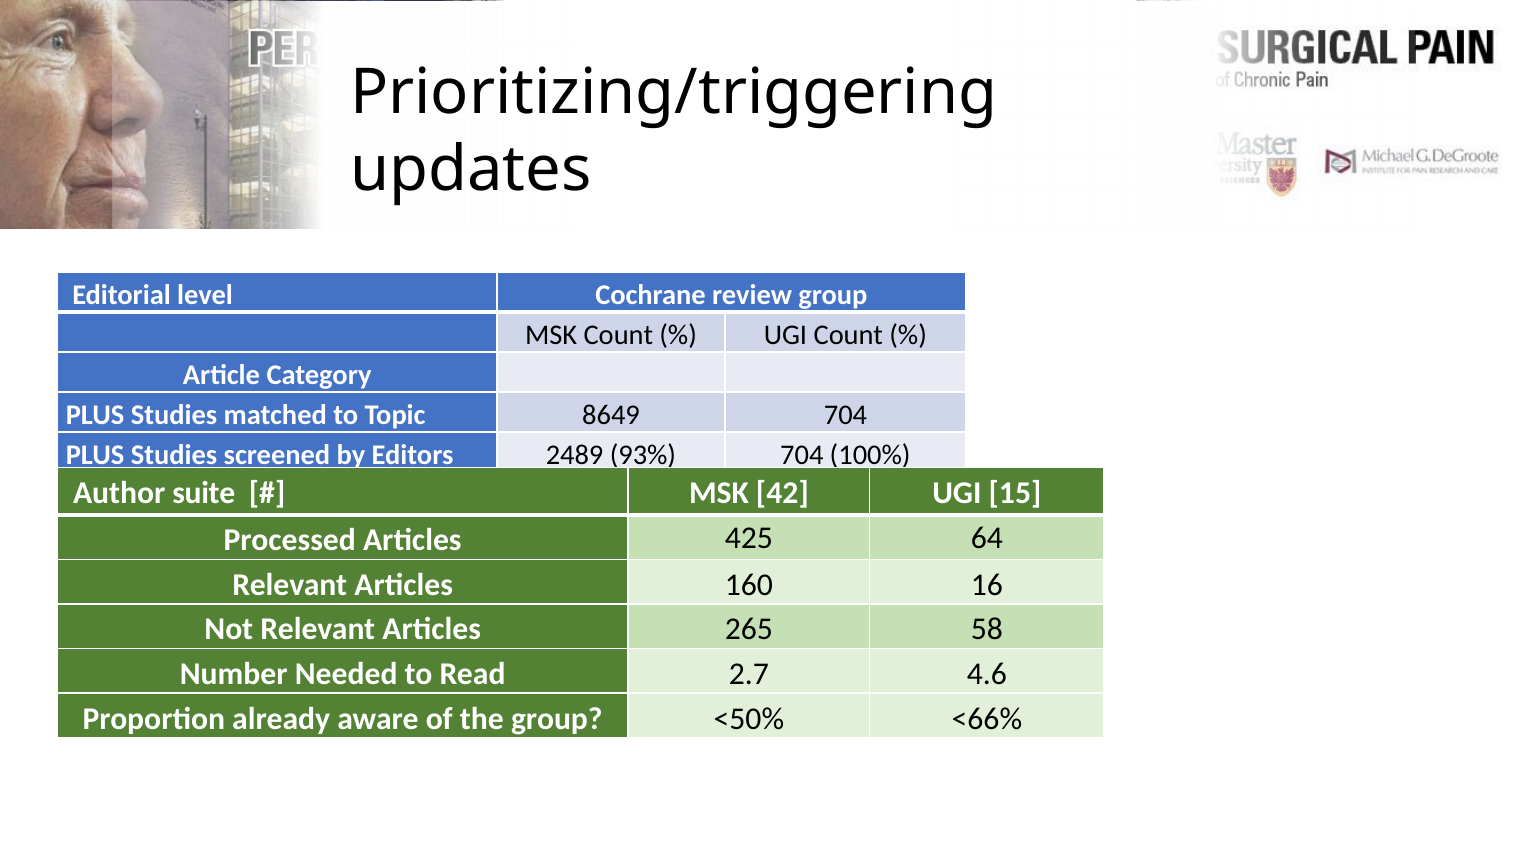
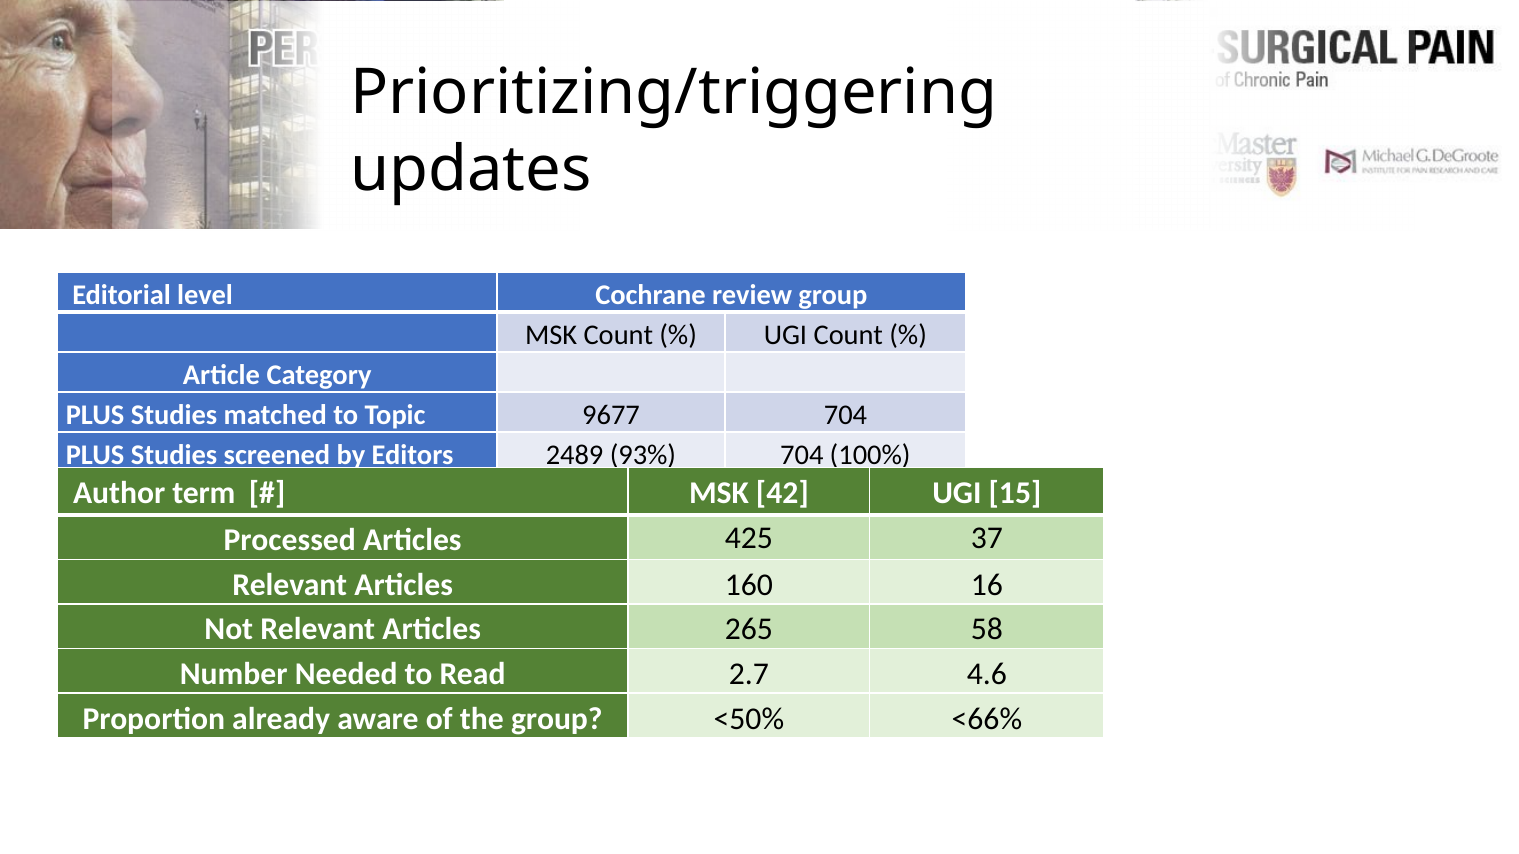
8649: 8649 -> 9677
suite: suite -> term
64: 64 -> 37
